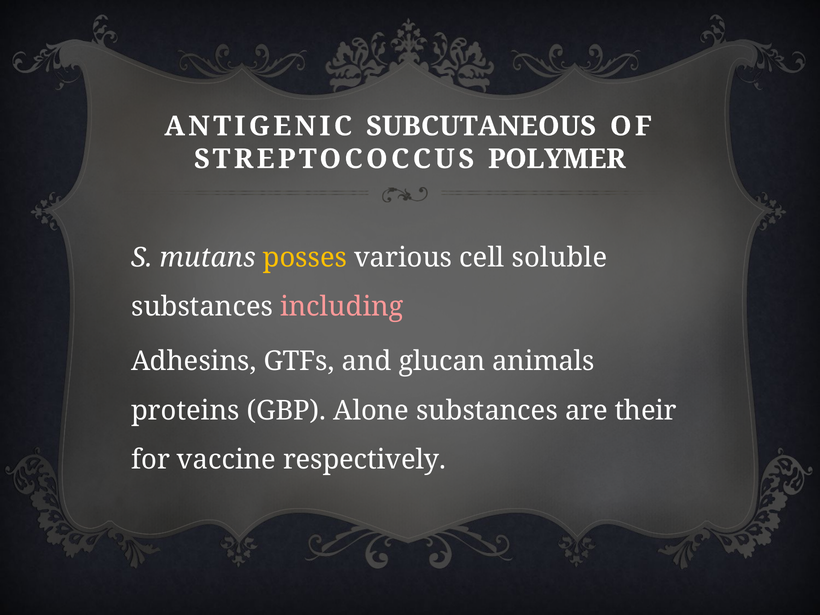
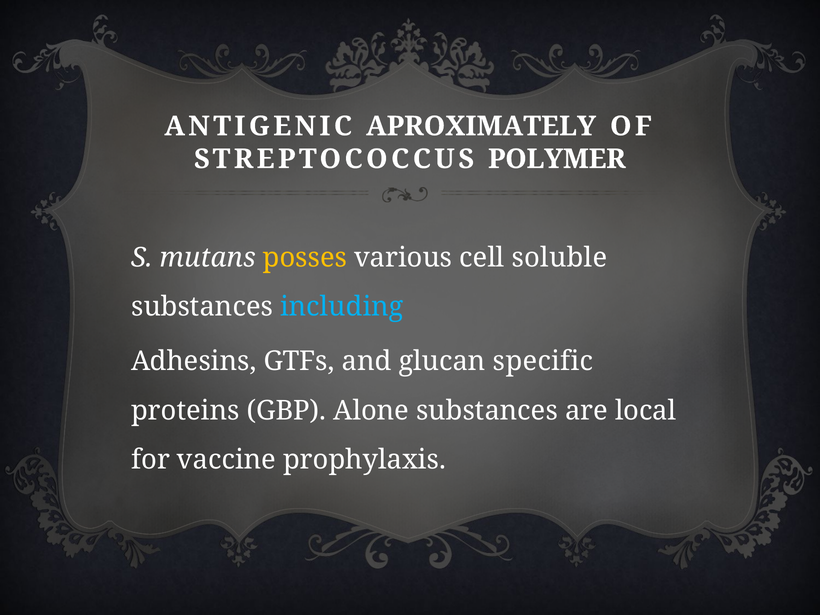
SUBCUTANEOUS: SUBCUTANEOUS -> APROXIMATELY
including colour: pink -> light blue
animals: animals -> specific
their: their -> local
respectively: respectively -> prophylaxis
